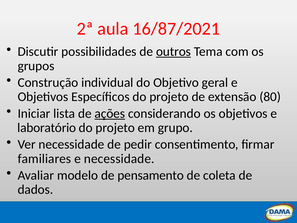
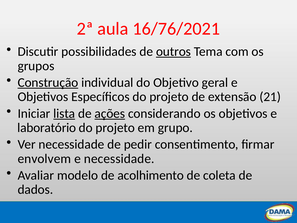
16/87/2021: 16/87/2021 -> 16/76/2021
Construção underline: none -> present
80: 80 -> 21
lista underline: none -> present
familiares: familiares -> envolvem
pensamento: pensamento -> acolhimento
